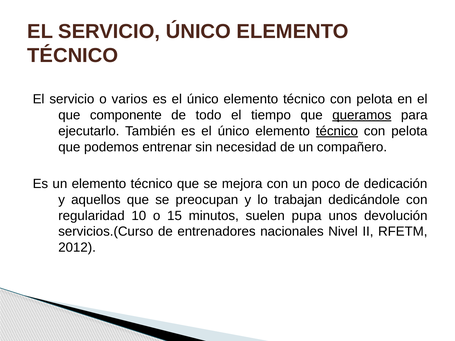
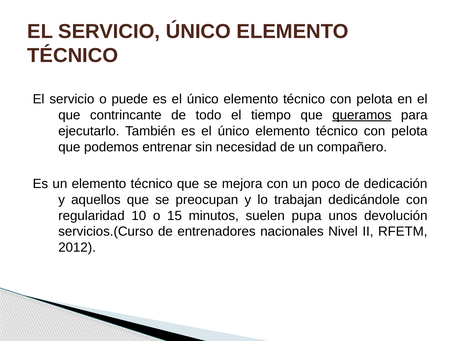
varios: varios -> puede
componente: componente -> contrincante
técnico at (337, 131) underline: present -> none
